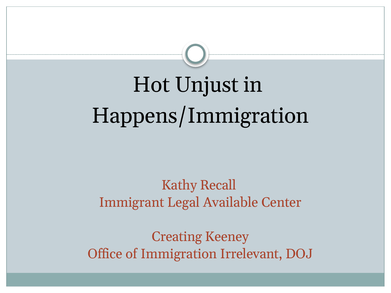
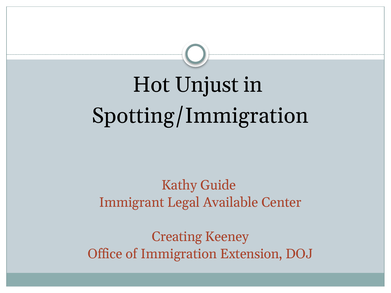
Happens/Immigration: Happens/Immigration -> Spotting/Immigration
Recall: Recall -> Guide
Irrelevant: Irrelevant -> Extension
